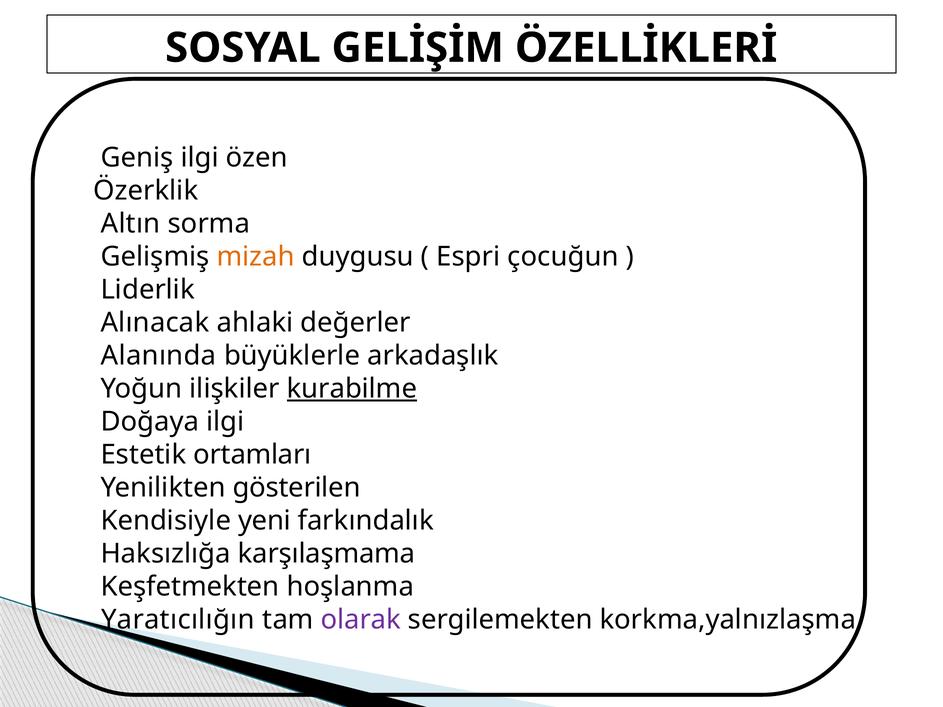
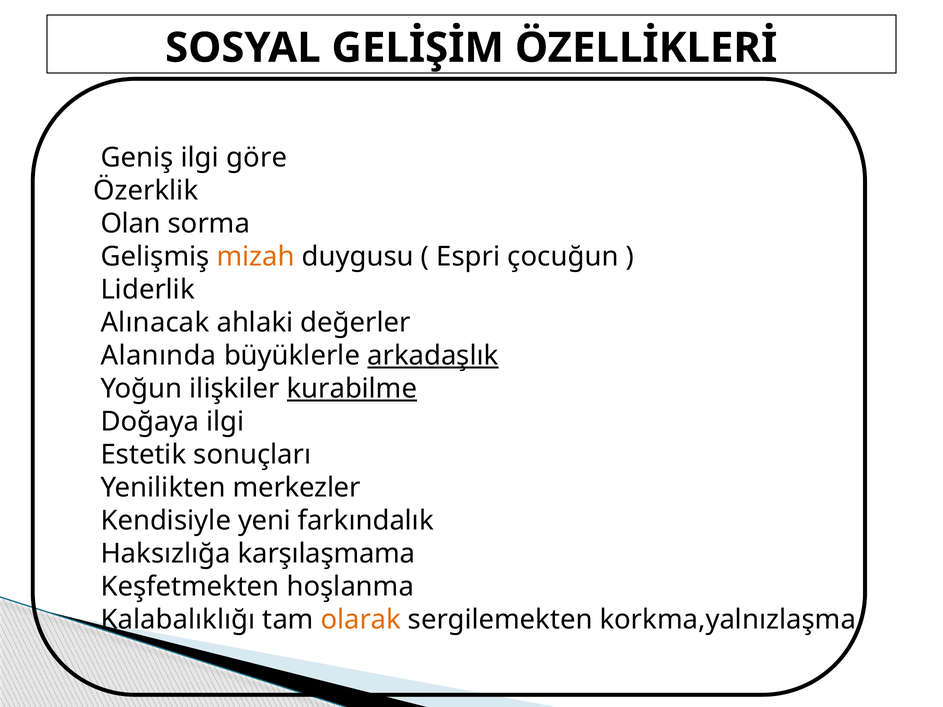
özen: özen -> göre
Altın: Altın -> Olan
arkadaşlık underline: none -> present
ortamları: ortamları -> sonuçları
gösterilen: gösterilen -> merkezler
Yaratıcılığın: Yaratıcılığın -> Kalabalıklığı
olarak colour: purple -> orange
